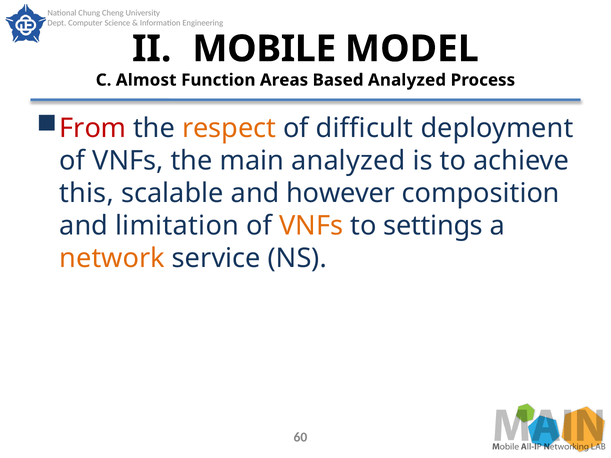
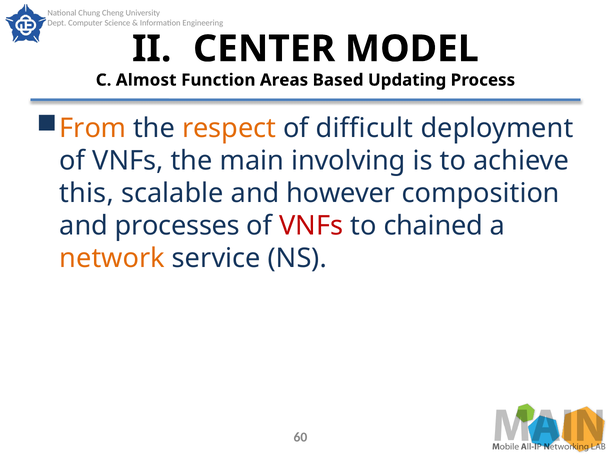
MOBILE: MOBILE -> CENTER
Based Analyzed: Analyzed -> Updating
From colour: red -> orange
main analyzed: analyzed -> involving
limitation: limitation -> processes
VNFs at (311, 226) colour: orange -> red
settings: settings -> chained
